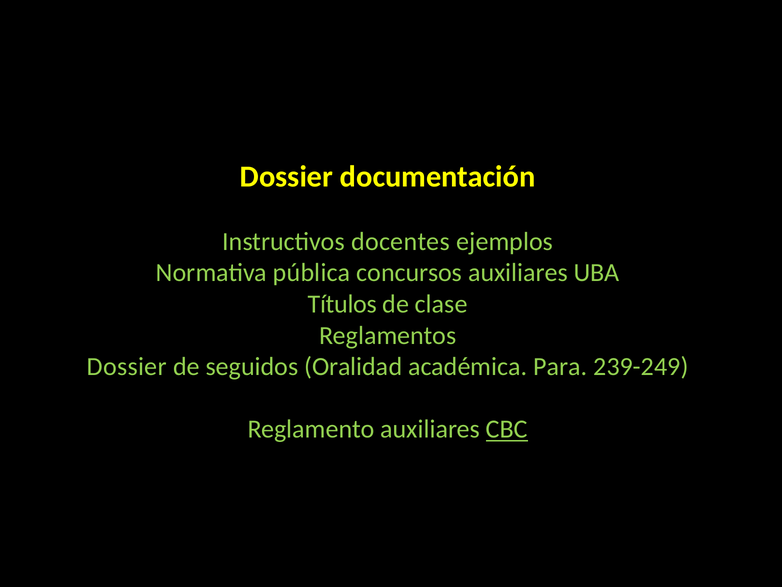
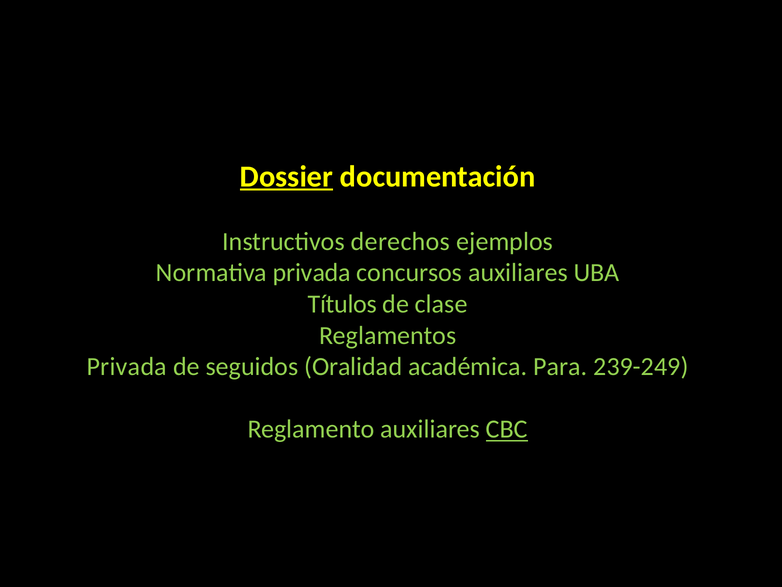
Dossier at (286, 176) underline: none -> present
docentes: docentes -> derechos
Normativa pública: pública -> privada
Dossier at (127, 366): Dossier -> Privada
